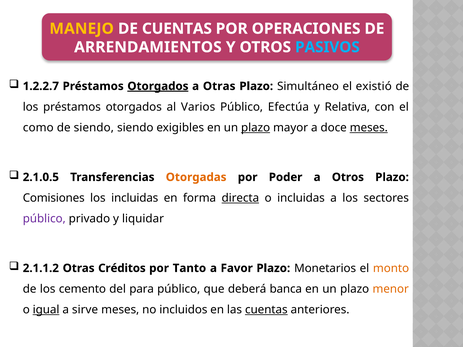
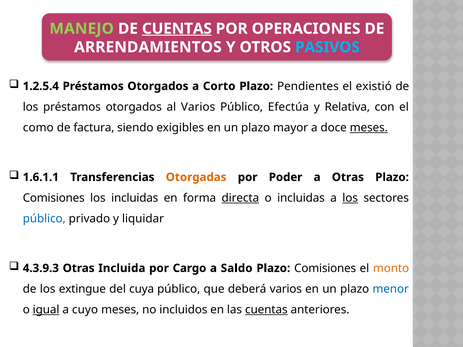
MANEJO colour: yellow -> light green
CUENTAS at (177, 29) underline: none -> present
1.2.2.7: 1.2.2.7 -> 1.2.5.4
Otorgados at (158, 86) underline: present -> none
a Otras: Otras -> Corto
Simultáneo: Simultáneo -> Pendientes
de siendo: siendo -> factura
plazo at (256, 128) underline: present -> none
2.1.0.5: 2.1.0.5 -> 1.6.1.1
a Otros: Otros -> Otras
los at (350, 198) underline: none -> present
público at (44, 219) colour: purple -> blue
2.1.1.2: 2.1.1.2 -> 4.3.9.3
Créditos: Créditos -> Incluida
Tanto: Tanto -> Cargo
Favor: Favor -> Saldo
Monetarios at (325, 268): Monetarios -> Comisiones
cemento: cemento -> extingue
para: para -> cuya
deberá banca: banca -> varios
menor colour: orange -> blue
sirve: sirve -> cuyo
